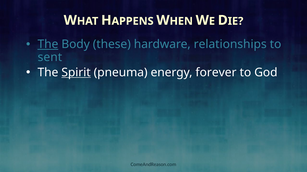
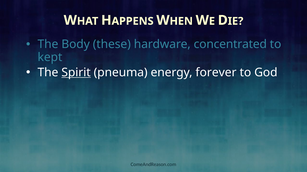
The at (48, 44) underline: present -> none
relationships: relationships -> concentrated
sent: sent -> kept
